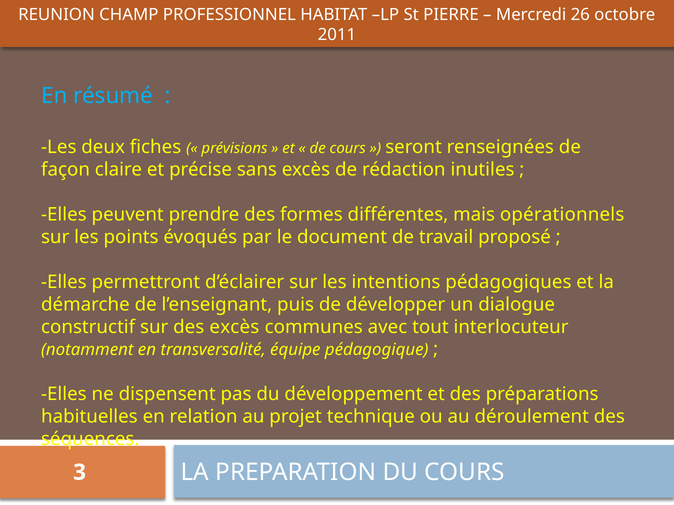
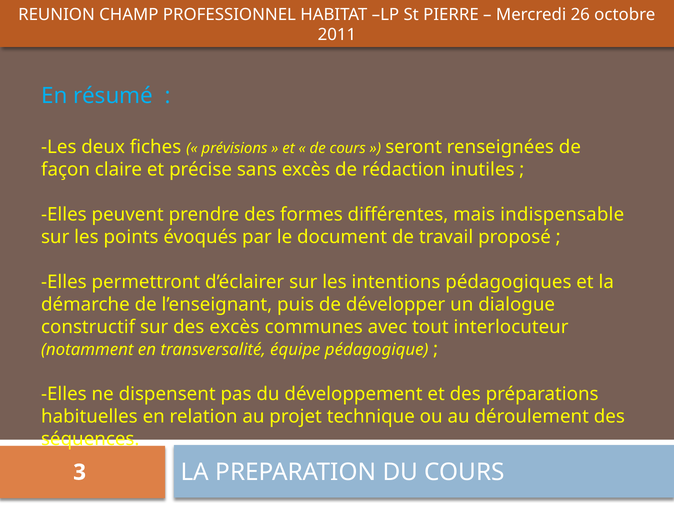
opérationnels: opérationnels -> indispensable
